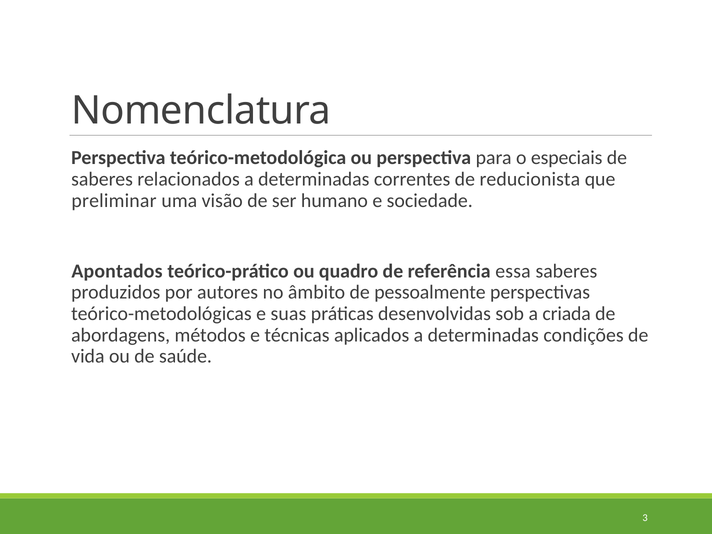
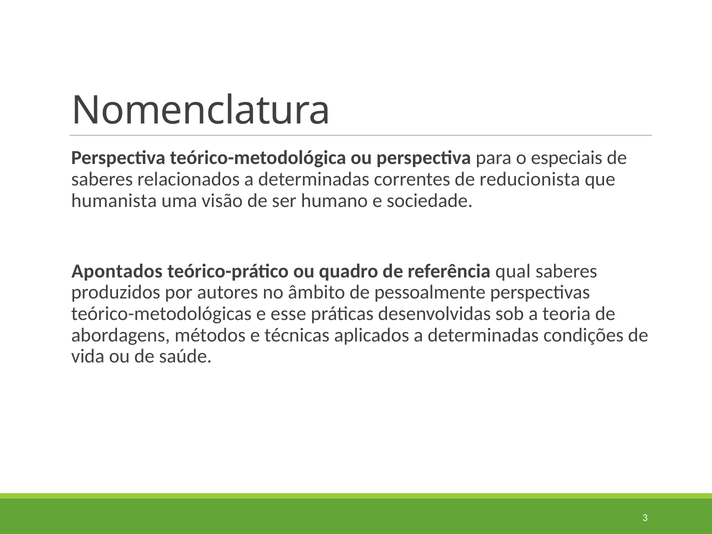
preliminar: preliminar -> humanista
essa: essa -> qual
suas: suas -> esse
criada: criada -> teoria
